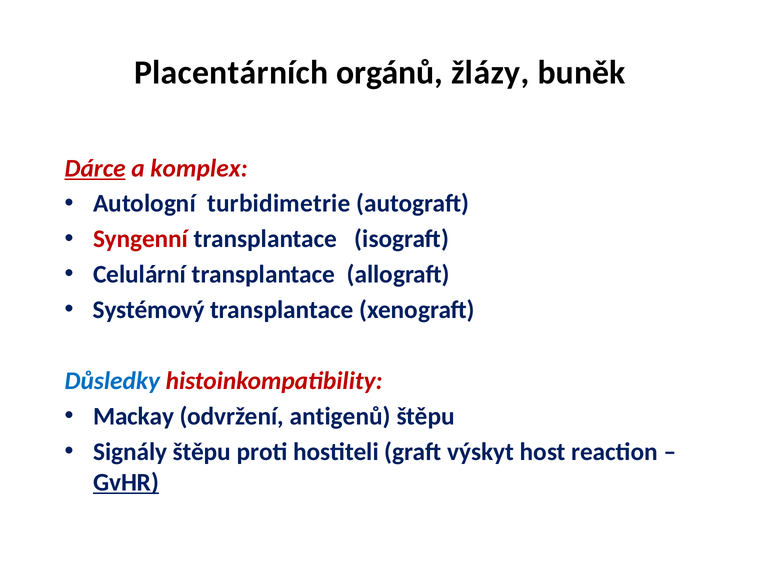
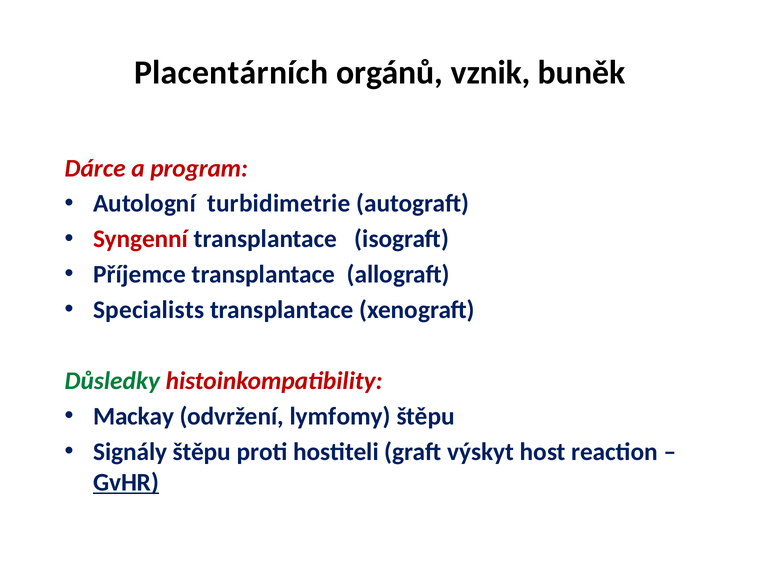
žlázy: žlázy -> vznik
Dárce underline: present -> none
komplex: komplex -> program
Celulární: Celulární -> Příjemce
Systémový: Systémový -> Specialists
Důsledky colour: blue -> green
antigenů: antigenů -> lymfomy
